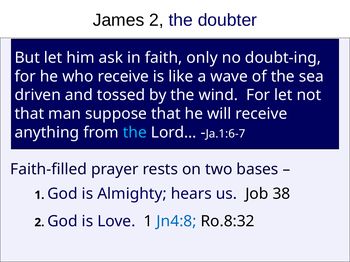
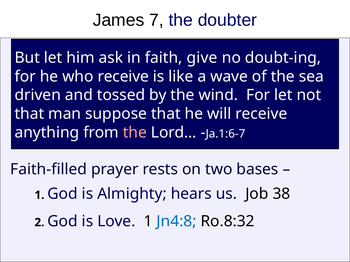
James 2: 2 -> 7
only: only -> give
the at (135, 133) colour: light blue -> pink
